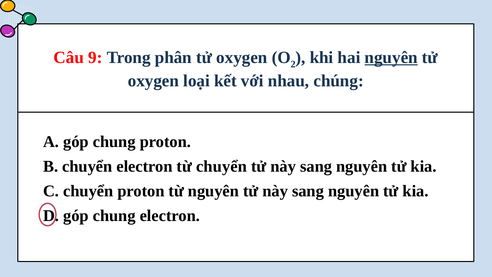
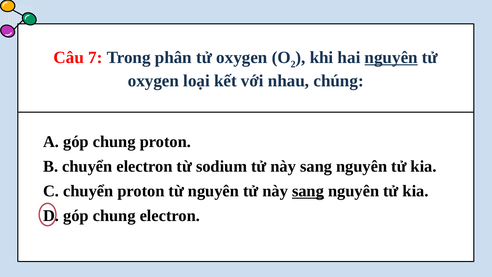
9: 9 -> 7
từ chuyển: chuyển -> sodium
sang at (308, 191) underline: none -> present
